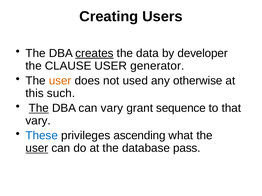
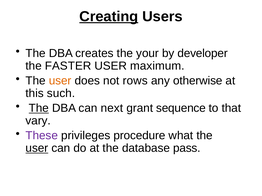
Creating underline: none -> present
creates underline: present -> none
data: data -> your
CLAUSE: CLAUSE -> FASTER
generator: generator -> maximum
used: used -> rows
can vary: vary -> next
These colour: blue -> purple
ascending: ascending -> procedure
